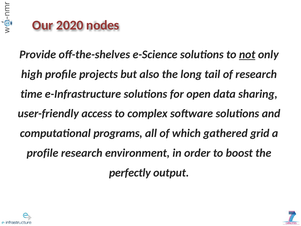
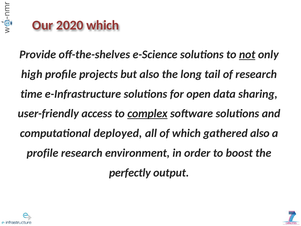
2020 nodes: nodes -> which
complex underline: none -> present
programs: programs -> deployed
gathered grid: grid -> also
